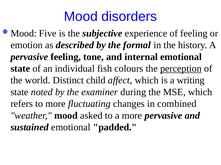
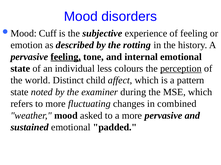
Five: Five -> Cuff
formal: formal -> rotting
feeling at (66, 57) underline: none -> present
fish: fish -> less
writing: writing -> pattern
